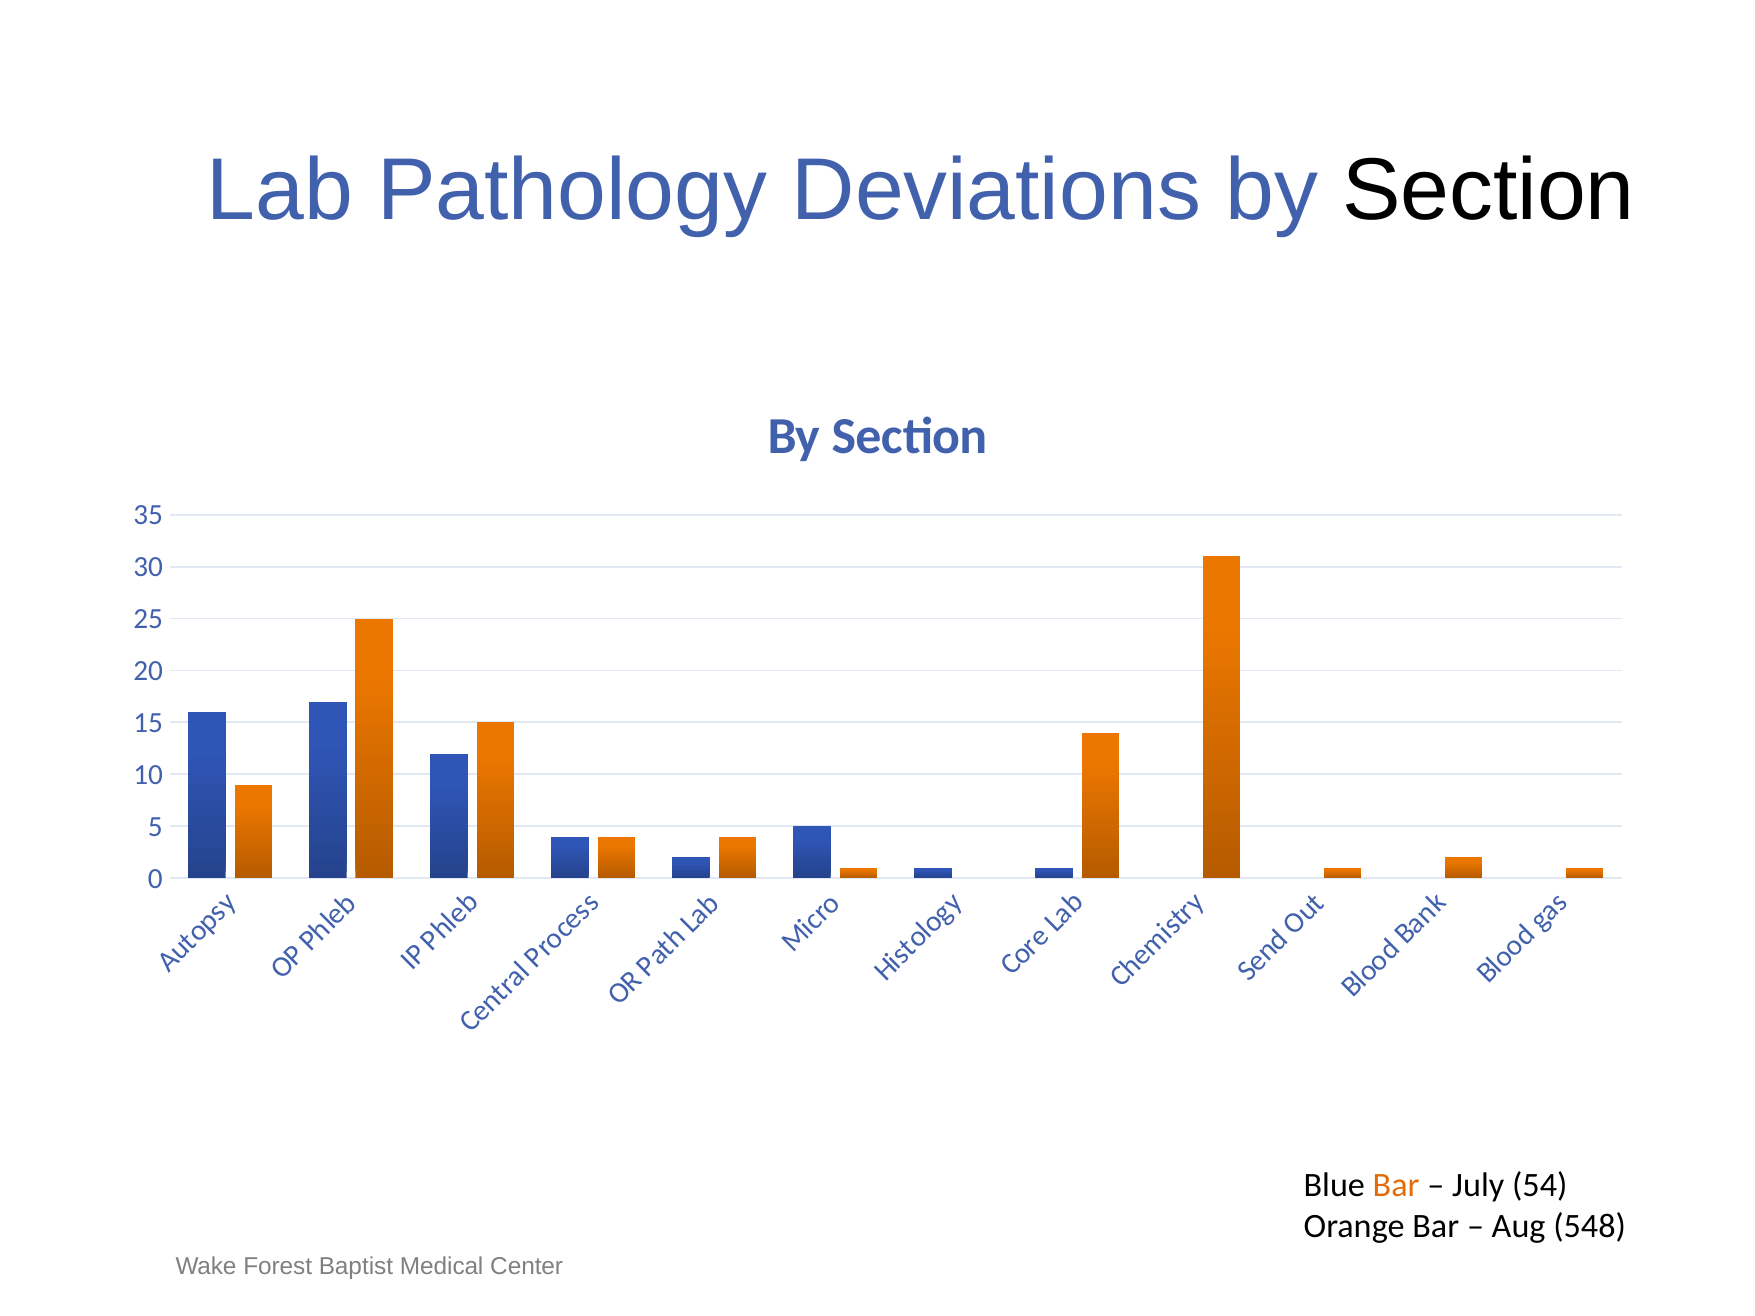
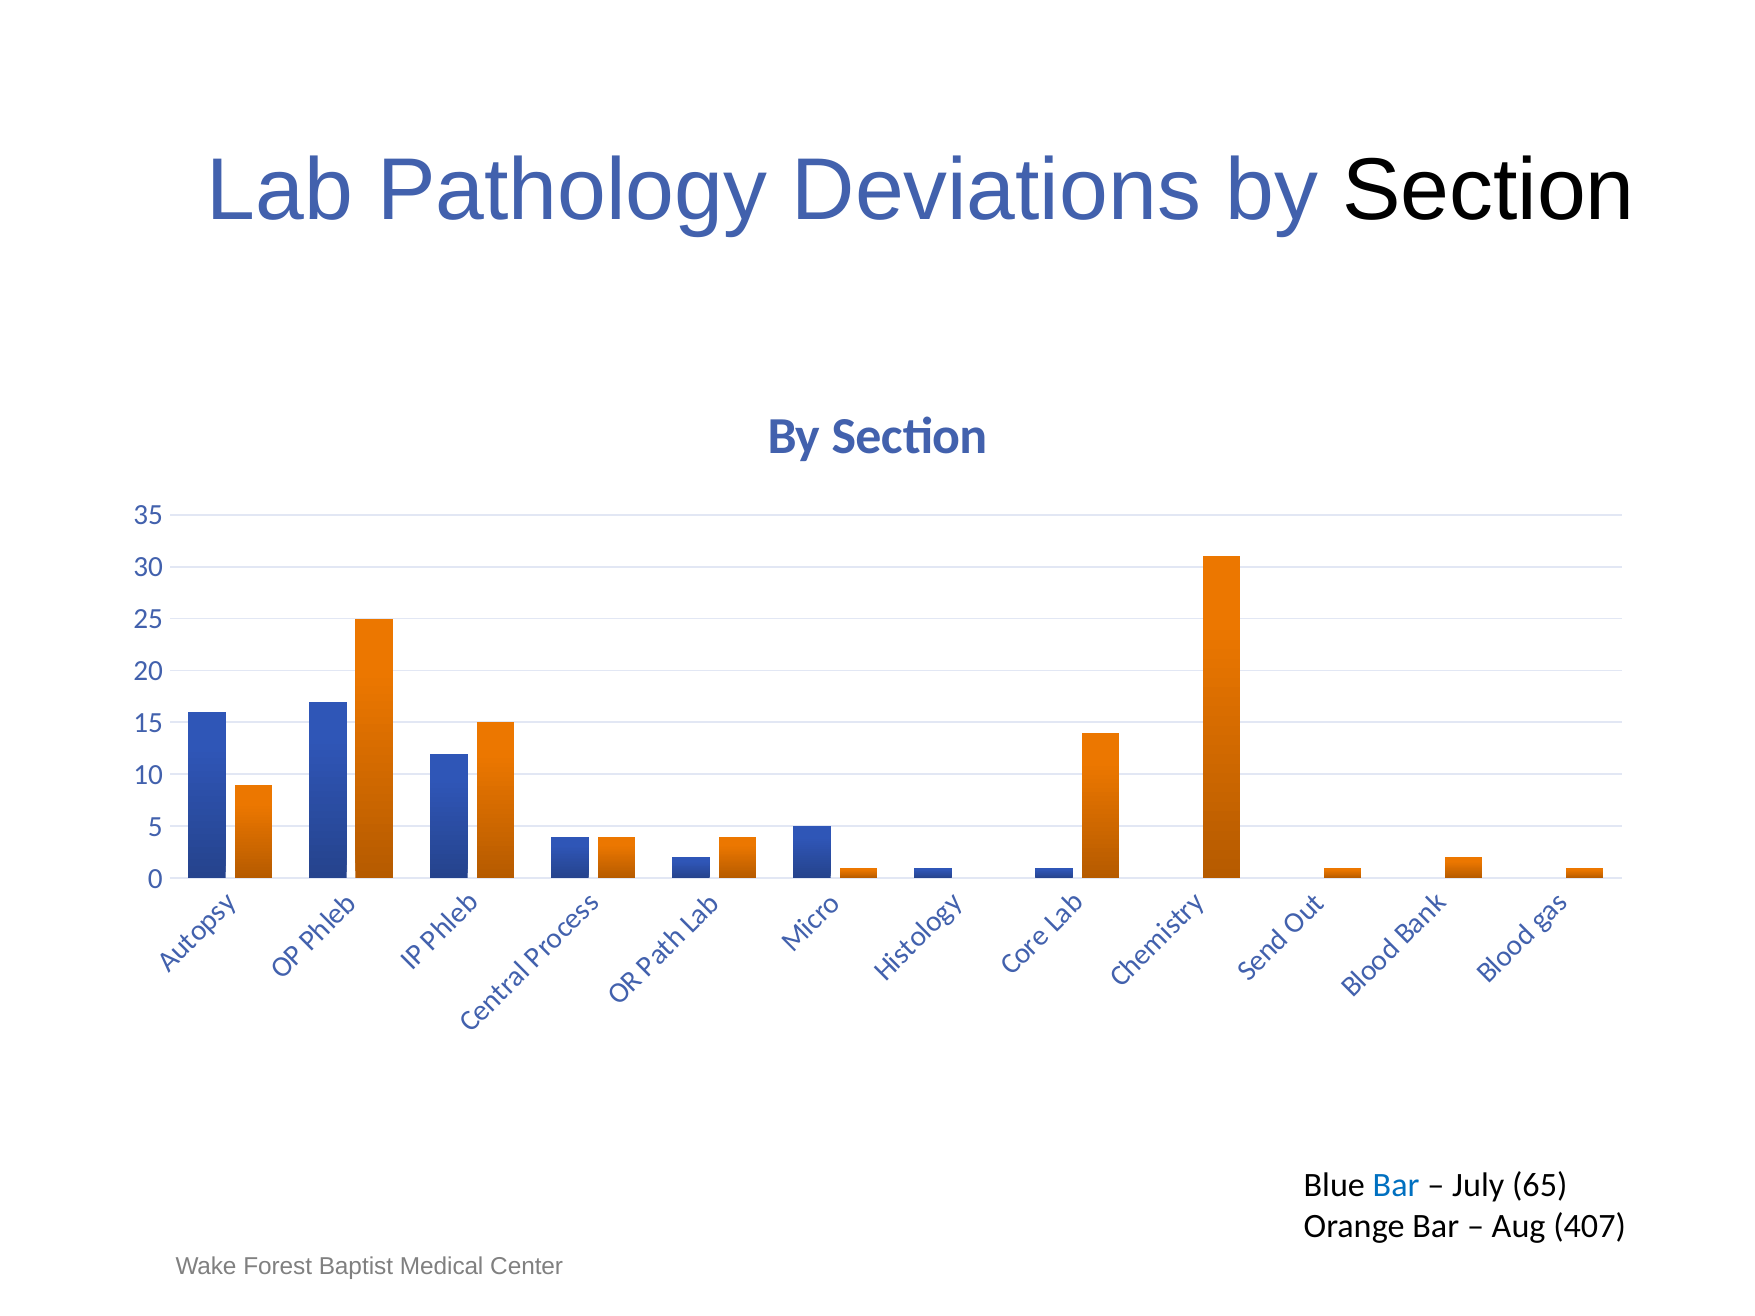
Bar at (1396, 1186) colour: orange -> blue
54: 54 -> 65
548: 548 -> 407
